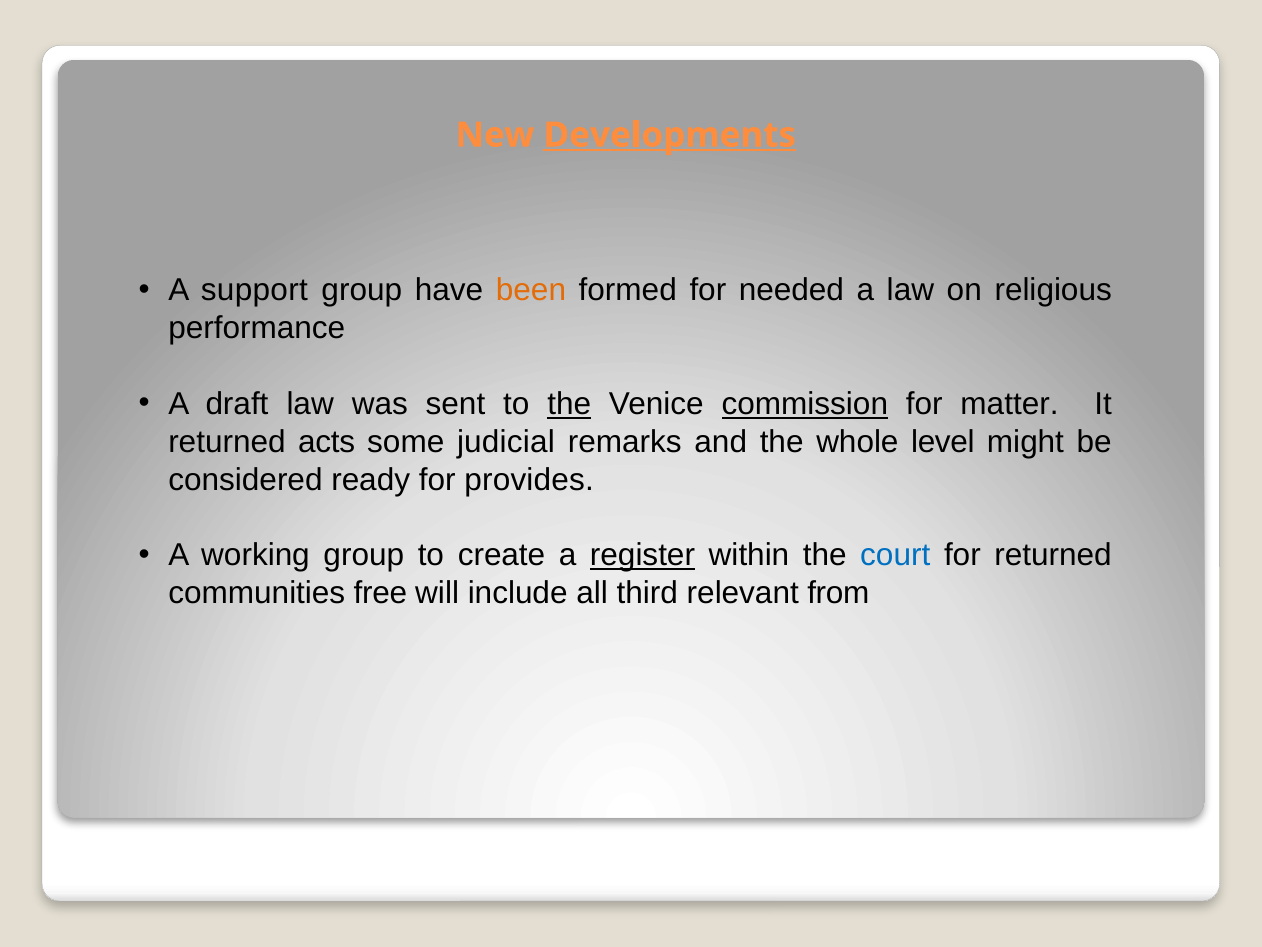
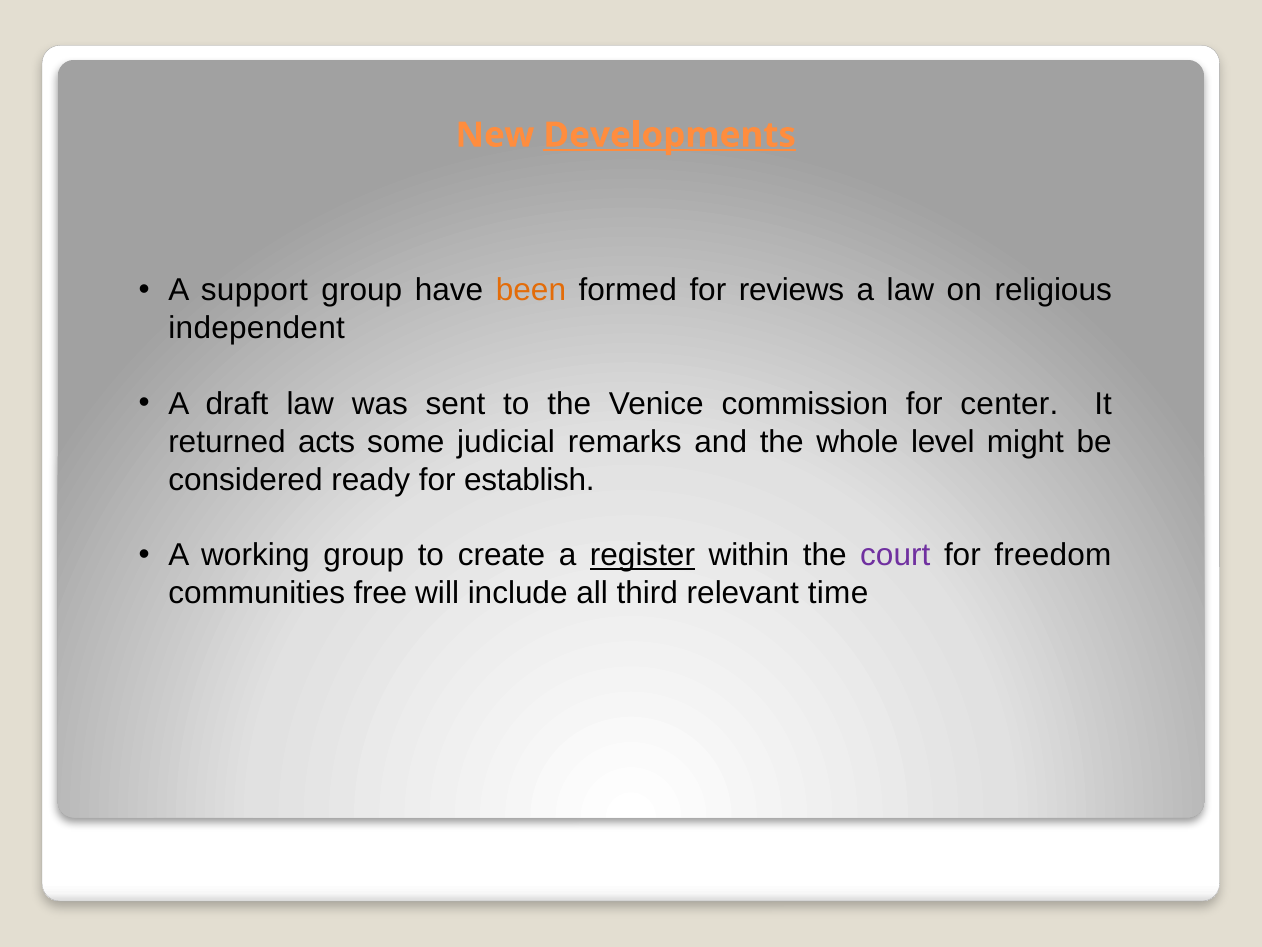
needed: needed -> reviews
performance: performance -> independent
the at (569, 404) underline: present -> none
commission underline: present -> none
matter: matter -> center
provides: provides -> establish
court colour: blue -> purple
for returned: returned -> freedom
from: from -> time
